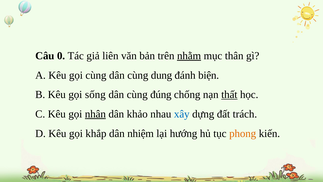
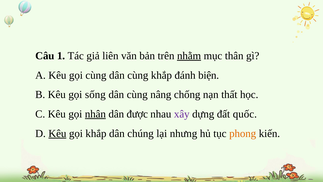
0: 0 -> 1
cùng dung: dung -> khắp
đúng: đúng -> nâng
thất underline: present -> none
khảo: khảo -> được
xây colour: blue -> purple
trách: trách -> quốc
Kêu at (57, 133) underline: none -> present
nhiệm: nhiệm -> chúng
hướng: hướng -> nhưng
